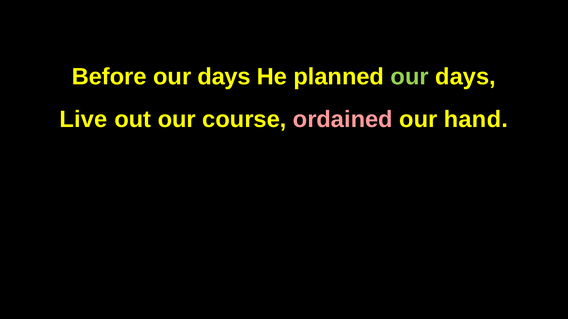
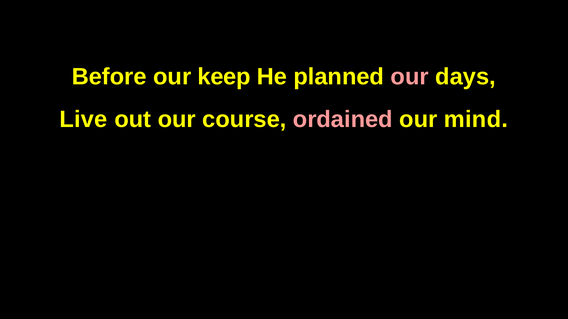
Before our days: days -> keep
our at (410, 77) colour: light green -> pink
hand: hand -> mind
